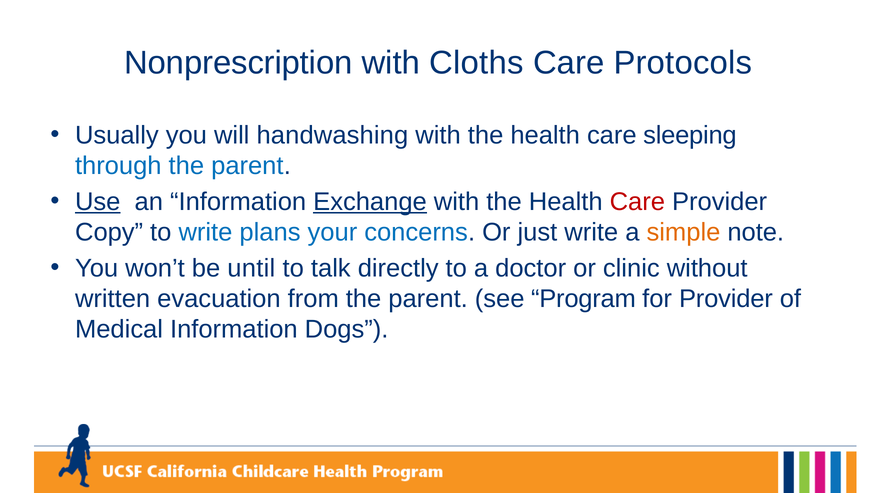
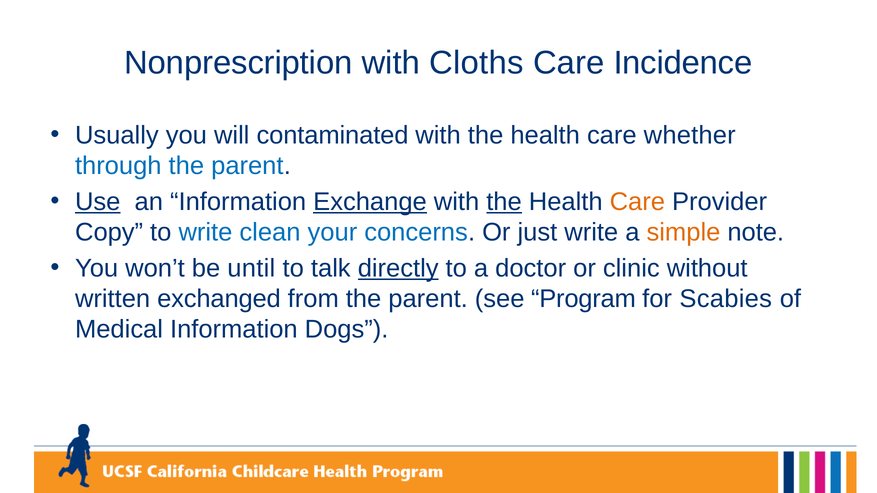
Protocols: Protocols -> Incidence
handwashing: handwashing -> contaminated
sleeping: sleeping -> whether
the at (504, 202) underline: none -> present
Care at (637, 202) colour: red -> orange
plans: plans -> clean
directly underline: none -> present
evacuation: evacuation -> exchanged
for Provider: Provider -> Scabies
